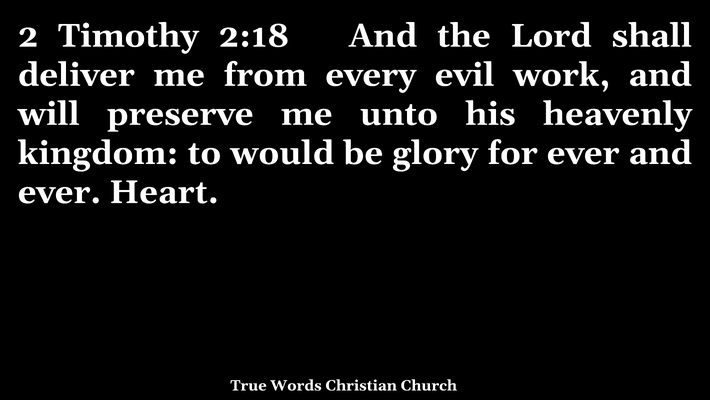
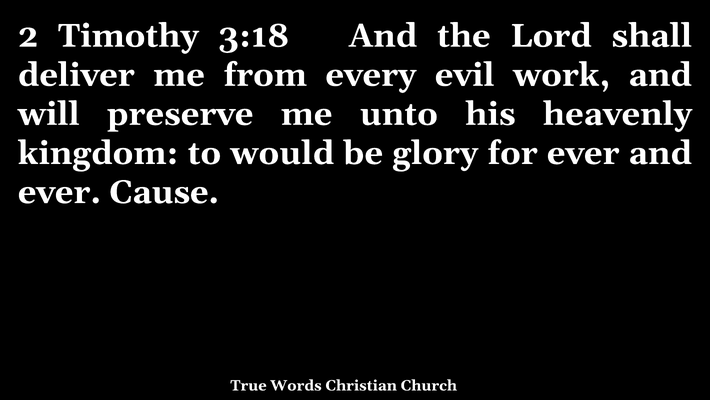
2:18: 2:18 -> 3:18
Heart: Heart -> Cause
